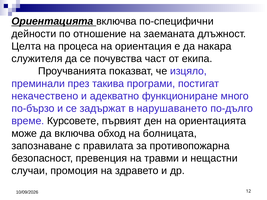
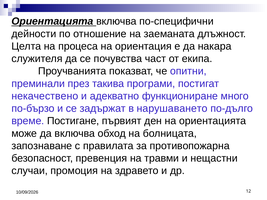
изцяло: изцяло -> опитни
Курсовете: Курсовете -> Постигане
